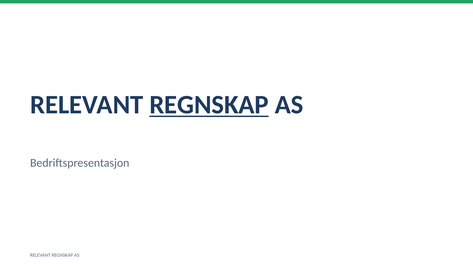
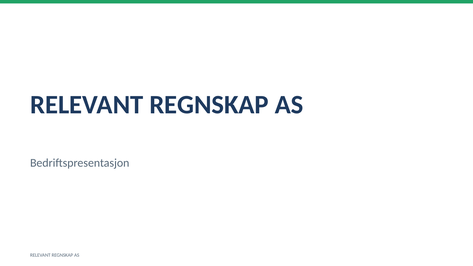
REGNSKAP at (209, 105) underline: present -> none
